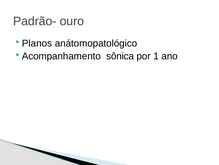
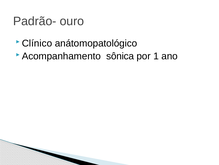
Planos: Planos -> Clínico
